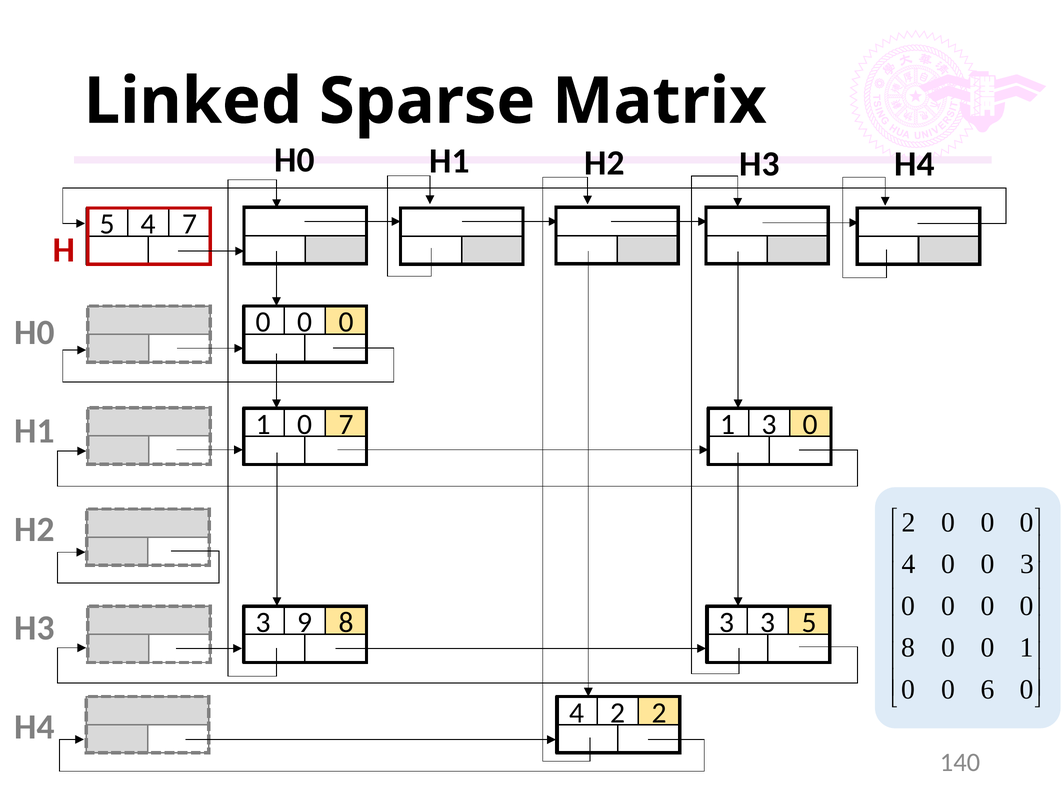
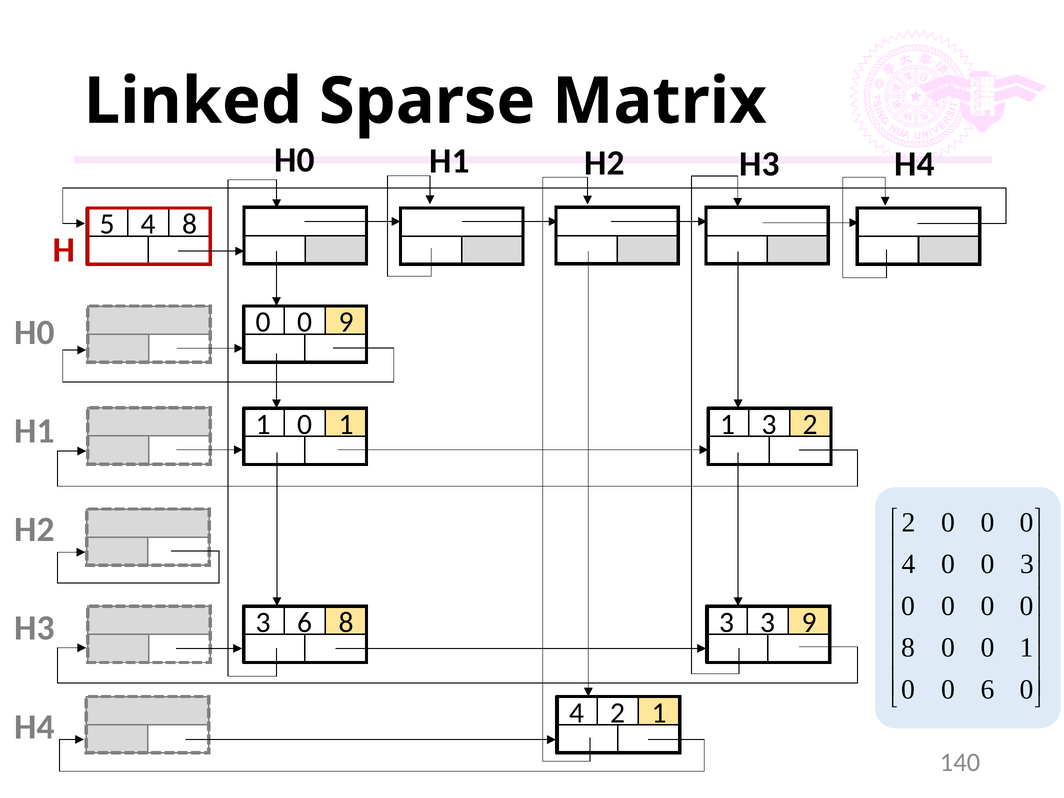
4 7: 7 -> 8
0 at (346, 322): 0 -> 9
1 0 7: 7 -> 1
1 3 0: 0 -> 2
3 9: 9 -> 6
3 5: 5 -> 9
2 2: 2 -> 1
